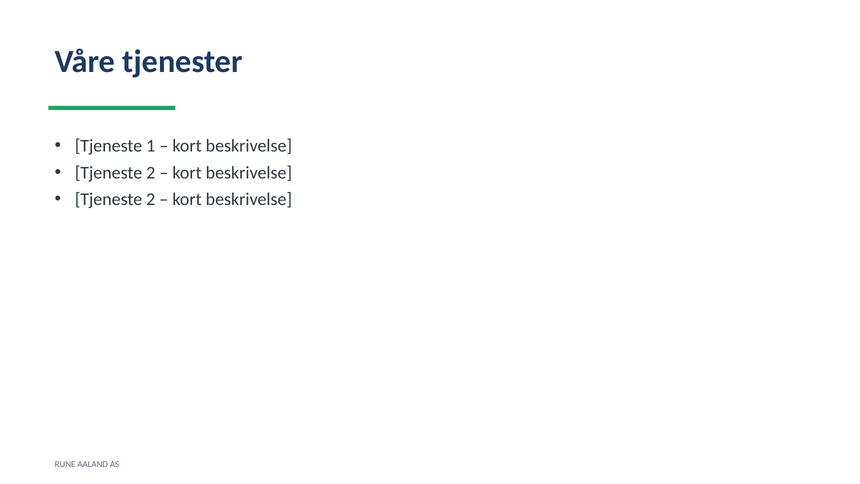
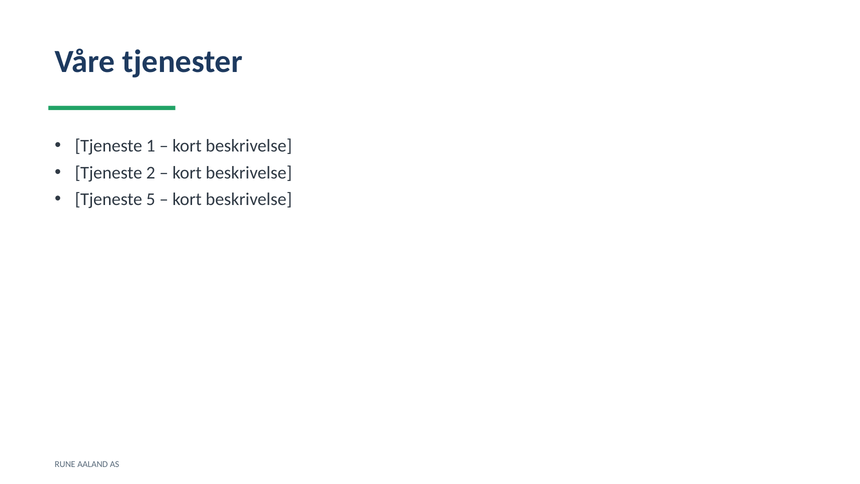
2 at (151, 199): 2 -> 5
